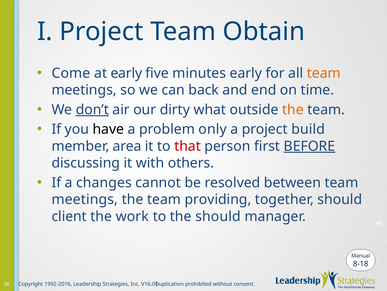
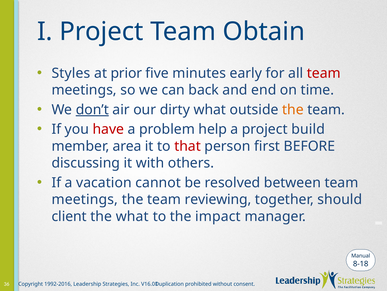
Come: Come -> Styles
at early: early -> prior
team at (324, 73) colour: orange -> red
have colour: black -> red
only: only -> help
BEFORE underline: present -> none
changes: changes -> vacation
providing: providing -> reviewing
the work: work -> what
the should: should -> impact
